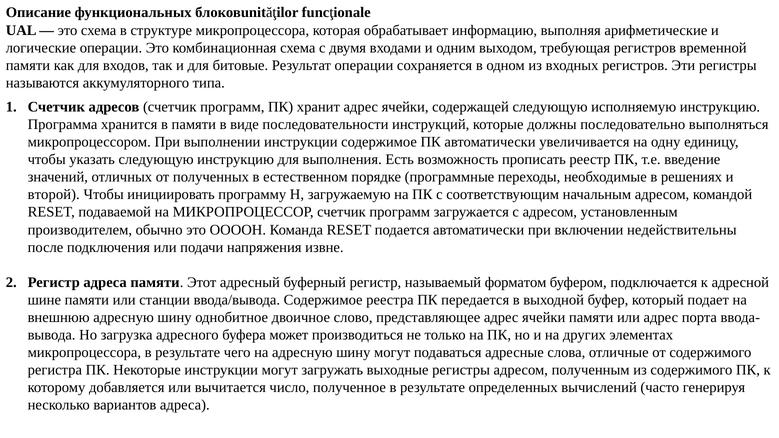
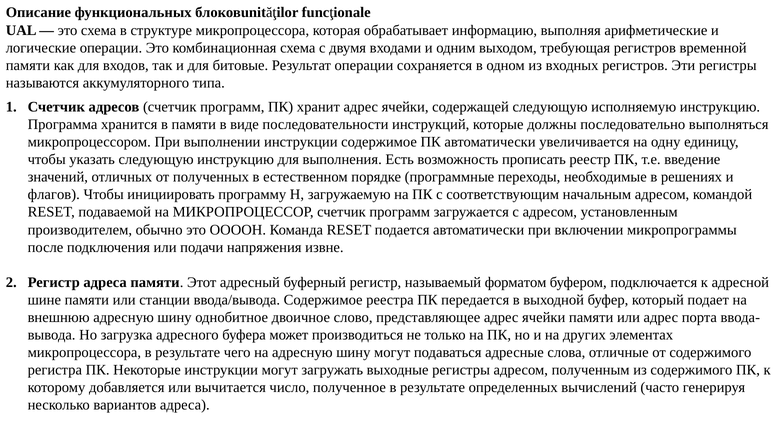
второй: второй -> флагов
недействительны: недействительны -> микропрограммы
